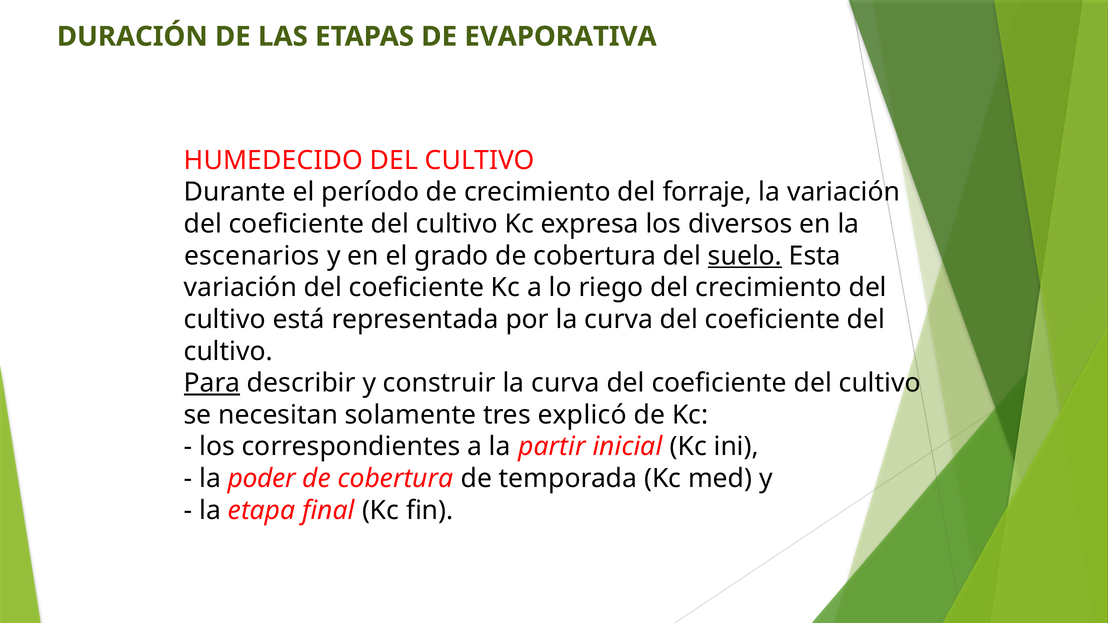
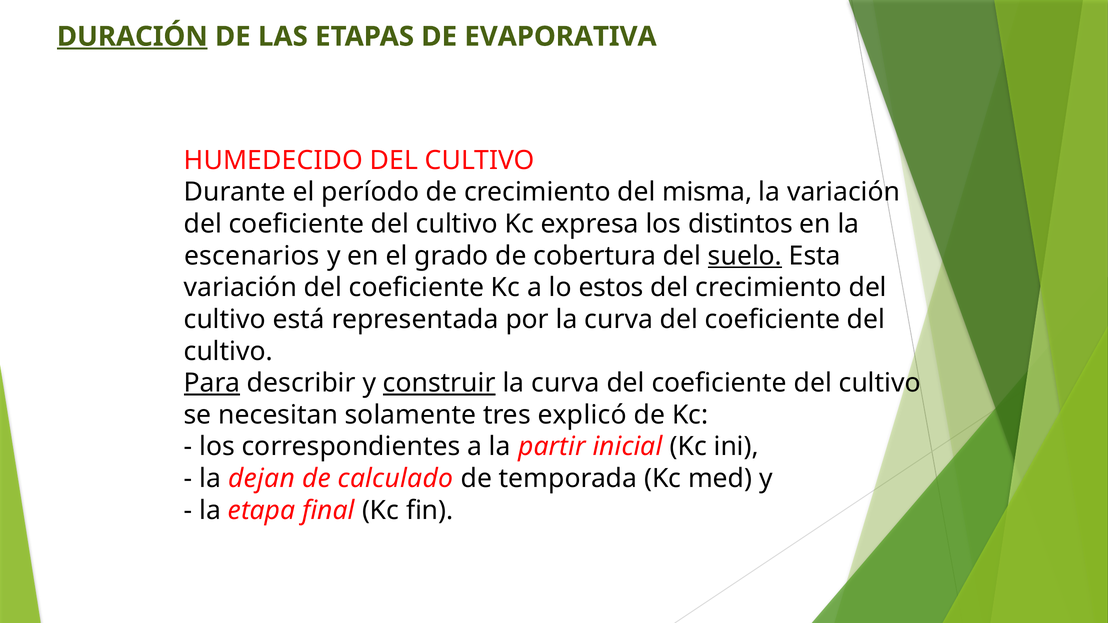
DURACIÓN underline: none -> present
forraje: forraje -> misma
diversos: diversos -> distintos
riego: riego -> estos
construir underline: none -> present
poder: poder -> dejan
cobertura at (396, 479): cobertura -> calculado
